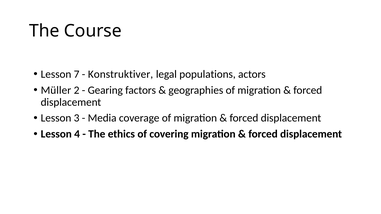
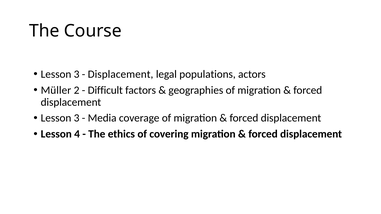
7 at (77, 74): 7 -> 3
Konstruktiver at (121, 74): Konstruktiver -> Displacement
Gearing: Gearing -> Difficult
